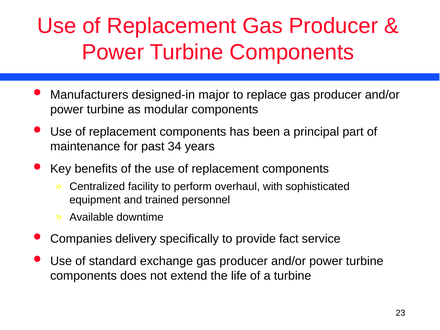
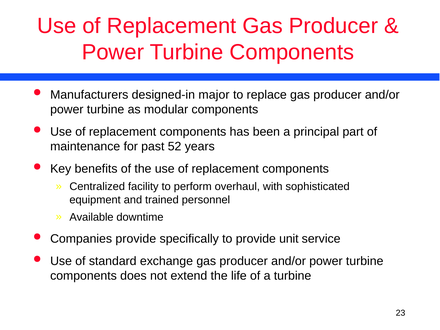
34: 34 -> 52
Companies delivery: delivery -> provide
fact: fact -> unit
